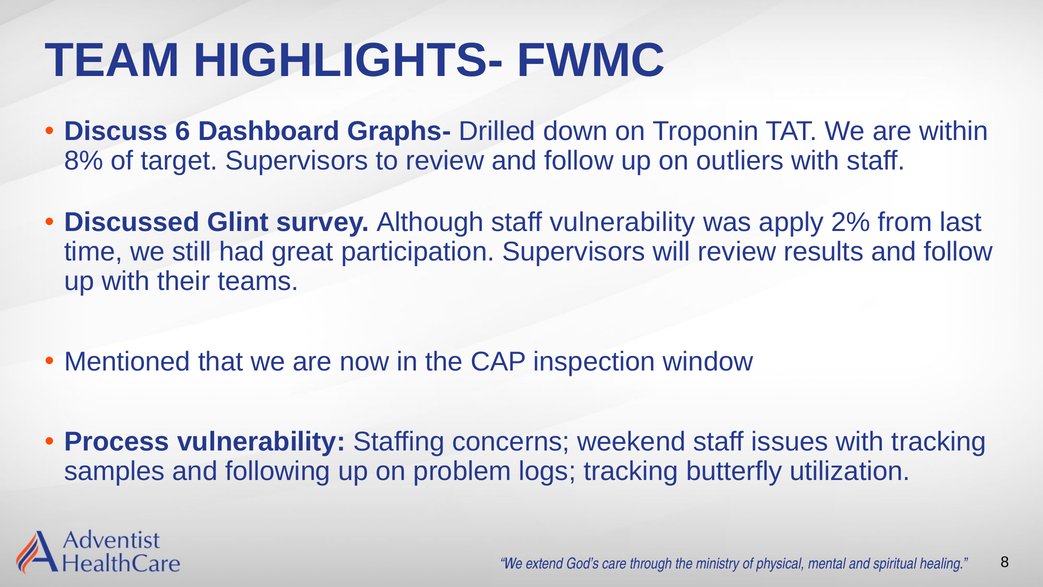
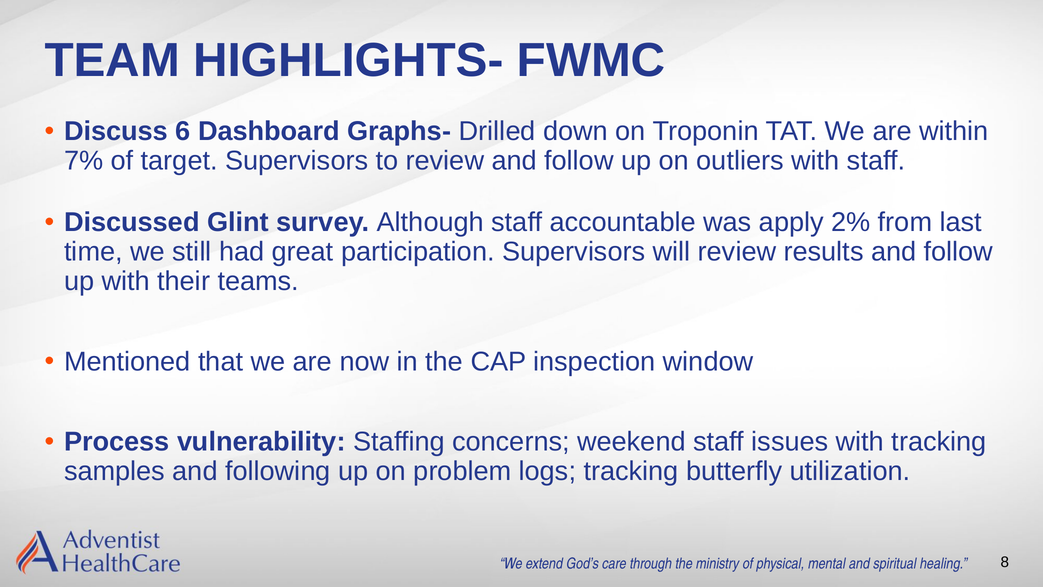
8%: 8% -> 7%
staff vulnerability: vulnerability -> accountable
